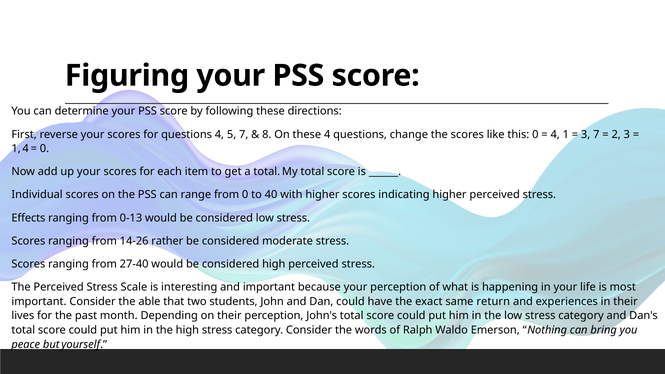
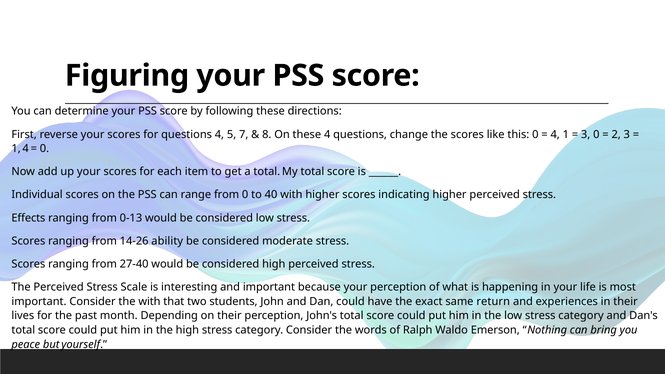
3 7: 7 -> 0
rather: rather -> ability
the able: able -> with
